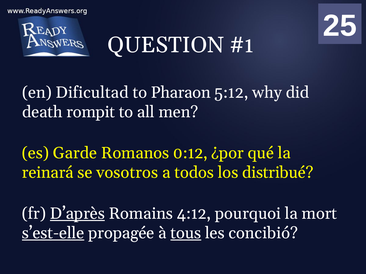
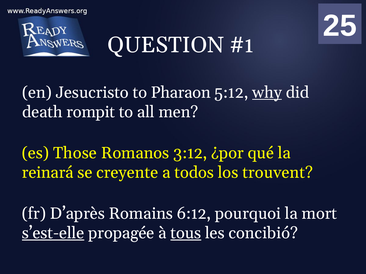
Dificultad: Dificultad -> Jesucristo
why underline: none -> present
Garde: Garde -> Those
0:12: 0:12 -> 3:12
vosotros: vosotros -> creyente
distribué: distribué -> trouvent
D’après underline: present -> none
4:12: 4:12 -> 6:12
